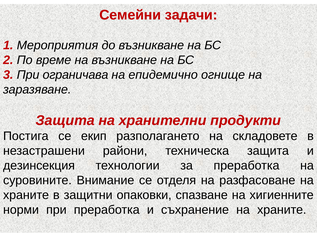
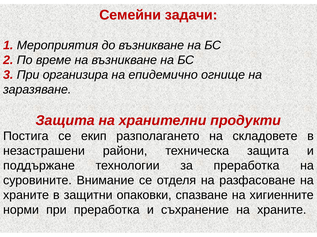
ограничава: ограничава -> организира
дезинсекция: дезинсекция -> поддържане
